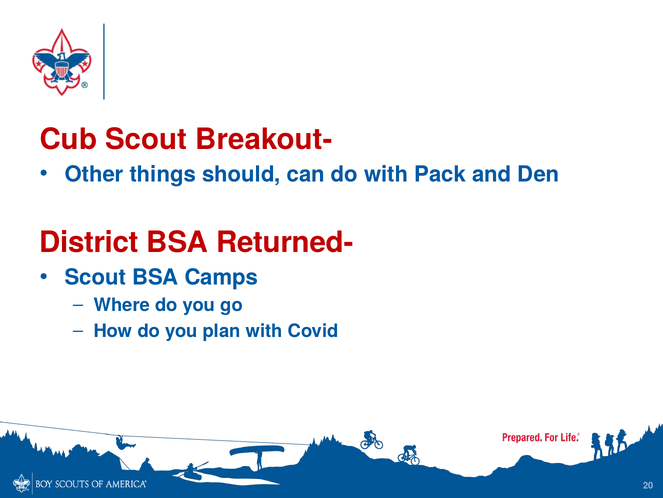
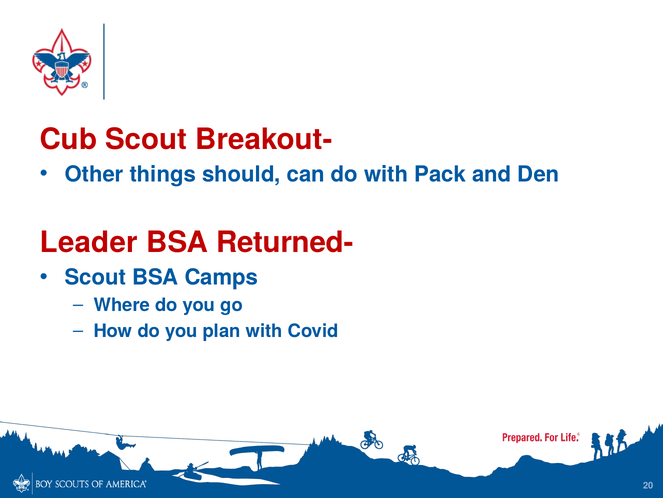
District: District -> Leader
